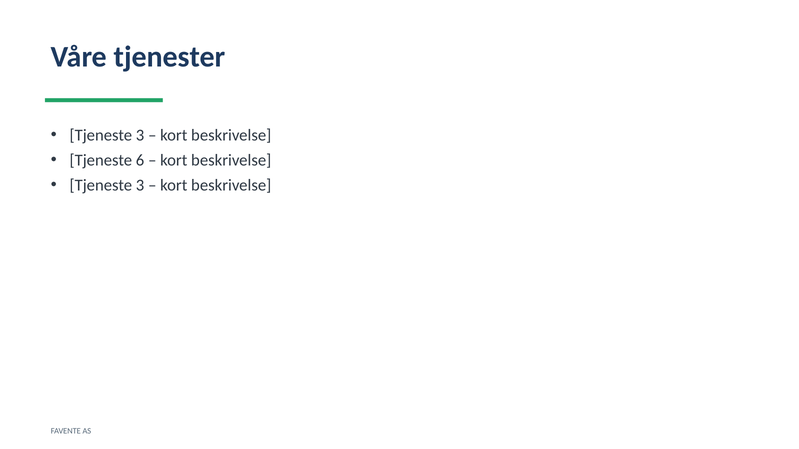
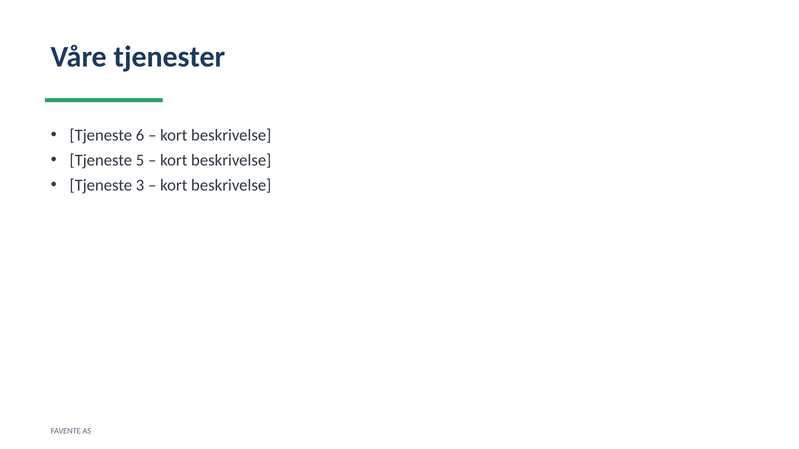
3 at (140, 135): 3 -> 6
6: 6 -> 5
